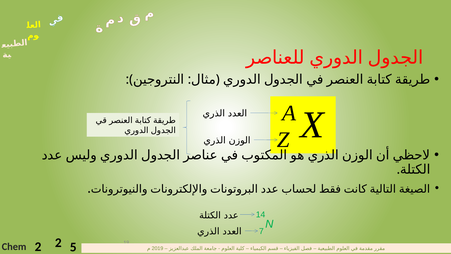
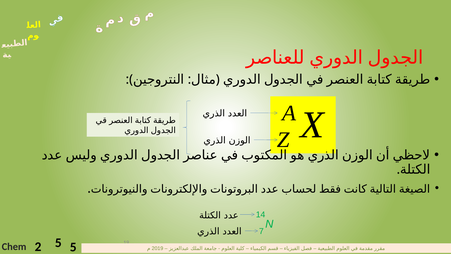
2 at (58, 243): 2 -> 5
